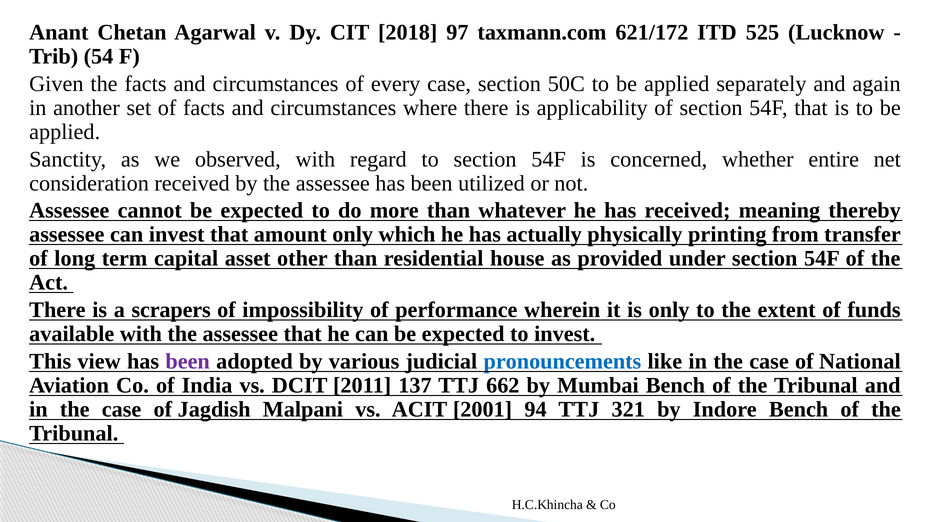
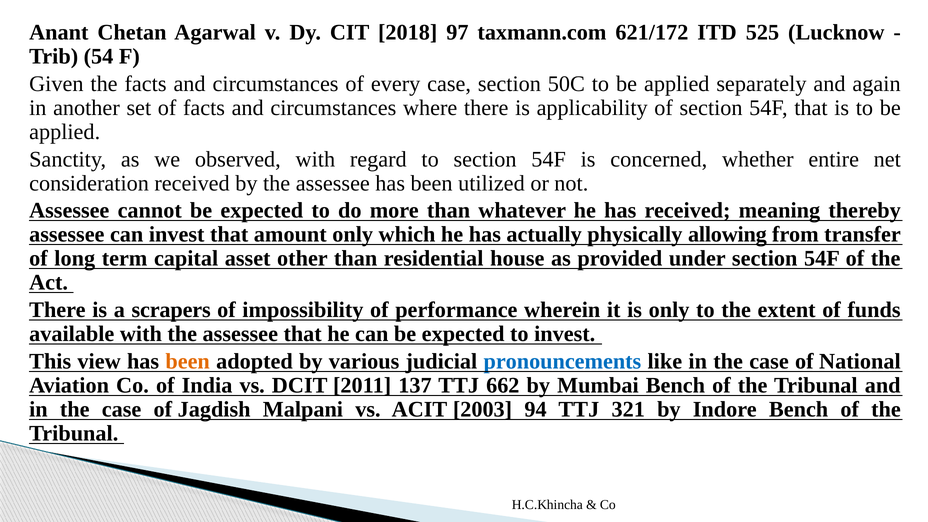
printing: printing -> allowing
been at (188, 362) colour: purple -> orange
2001: 2001 -> 2003
